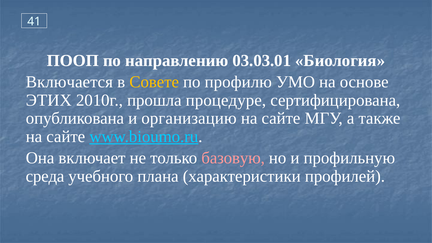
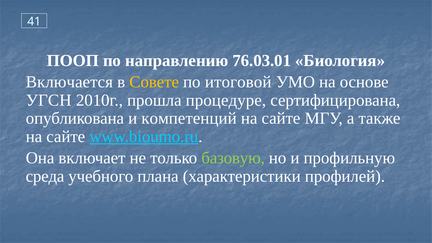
03.03.01: 03.03.01 -> 76.03.01
профилю: профилю -> итоговой
ЭТИХ: ЭТИХ -> УГСН
организацию: организацию -> компетенций
базовую colour: pink -> light green
